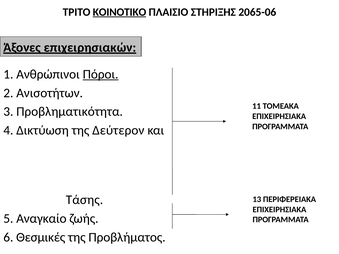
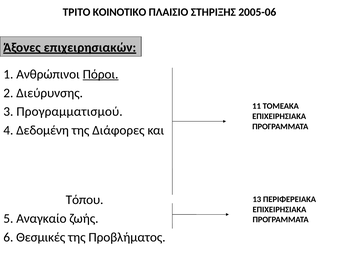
ΚΟΙΝΟΤΙΚΟ underline: present -> none
2065-06: 2065-06 -> 2005-06
Ανισοτήτων: Ανισοτήτων -> Διεύρυνσης
Προβληματικότητα: Προβληματικότητα -> Προγραμματισμού
Δικτύωση: Δικτύωση -> Δεδομένη
Δεύτερον: Δεύτερον -> Διάφορες
Τάσης: Τάσης -> Τόπου
